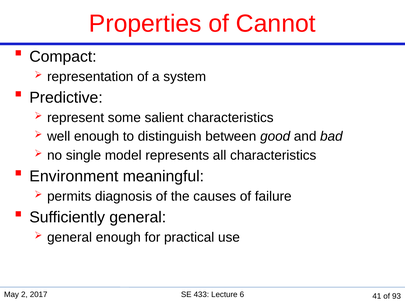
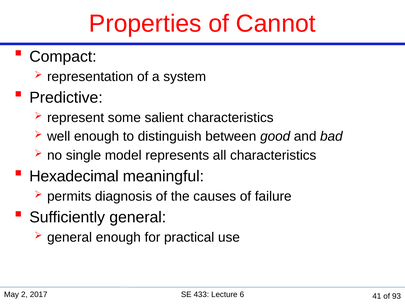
Environment: Environment -> Hexadecimal
